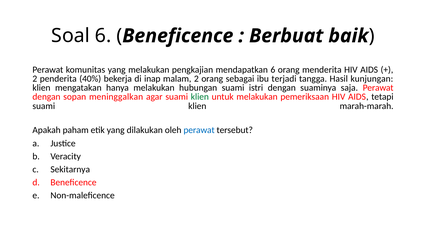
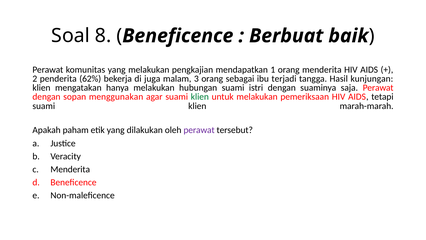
Soal 6: 6 -> 8
mendapatkan 6: 6 -> 1
40%: 40% -> 62%
inap: inap -> juga
malam 2: 2 -> 3
meninggalkan: meninggalkan -> menggunakan
perawat at (199, 130) colour: blue -> purple
Sekitarnya at (70, 169): Sekitarnya -> Menderita
